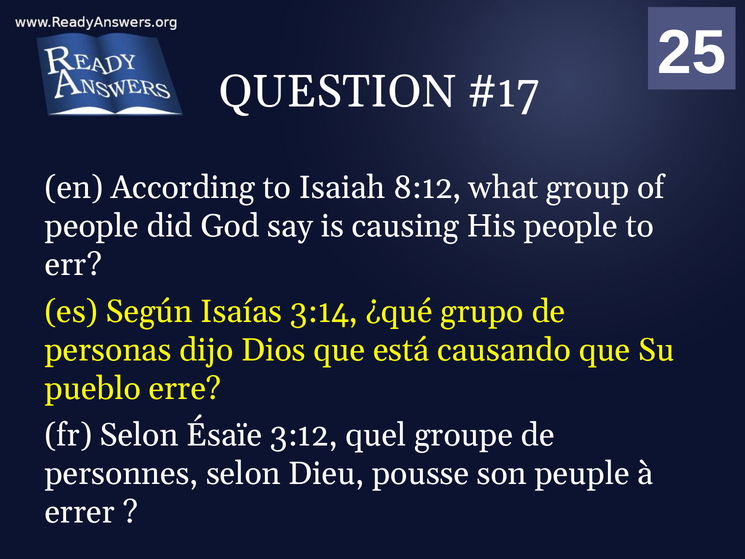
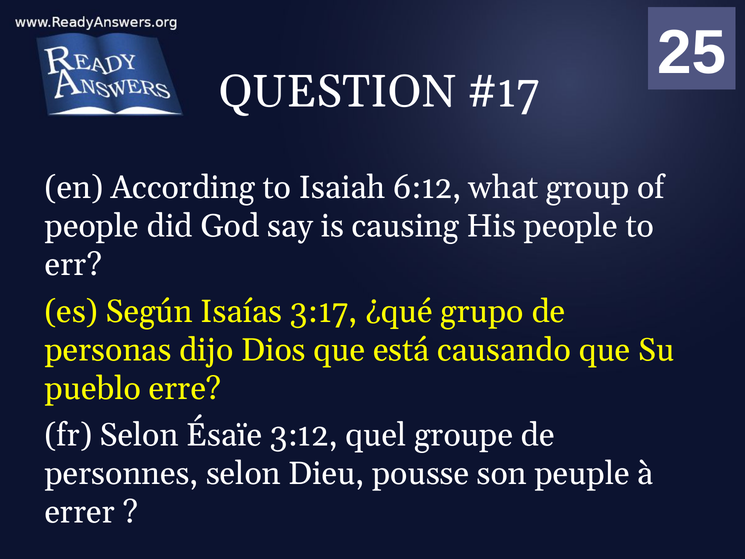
8:12: 8:12 -> 6:12
3:14: 3:14 -> 3:17
